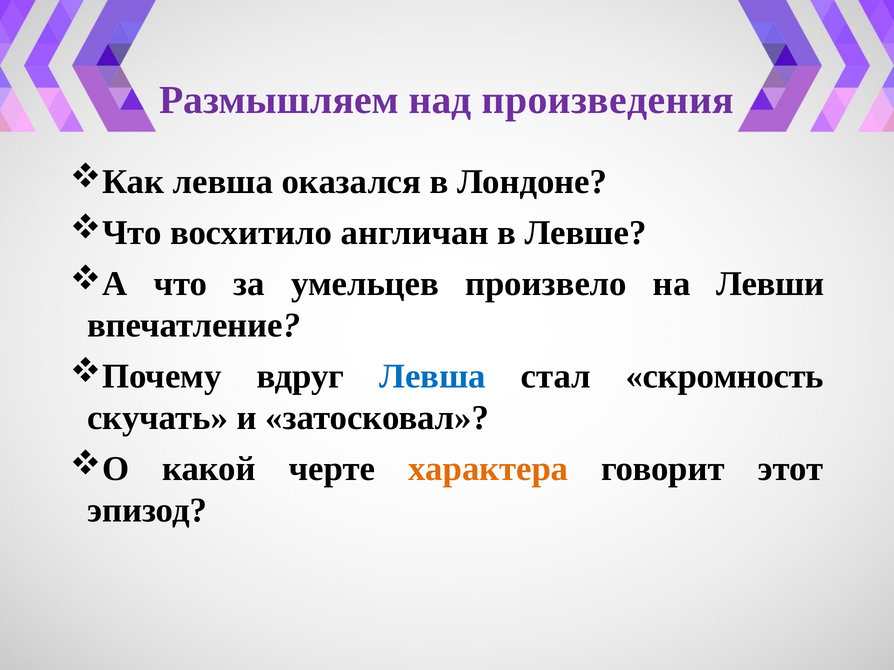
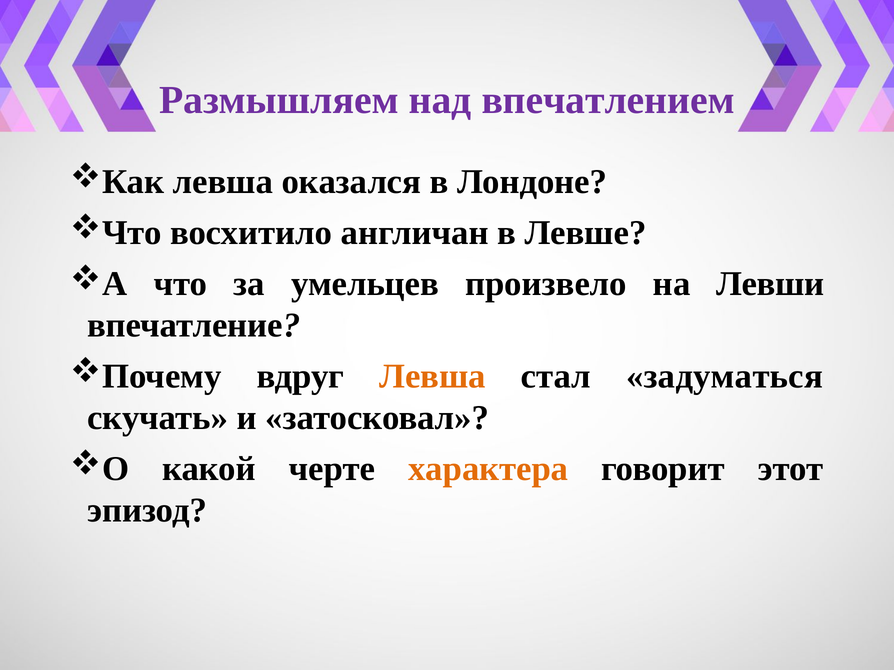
произведения: произведения -> впечатлением
Левша at (433, 377) colour: blue -> orange
скромность: скромность -> задуматься
